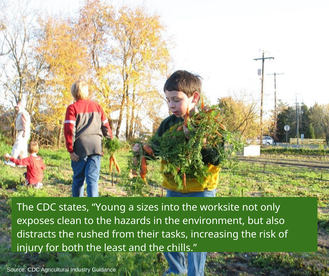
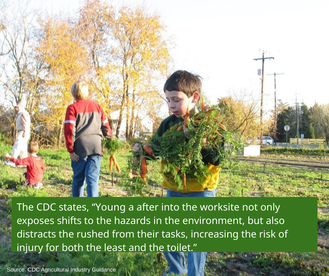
sizes: sizes -> after
clean: clean -> shifts
chills: chills -> toilet
